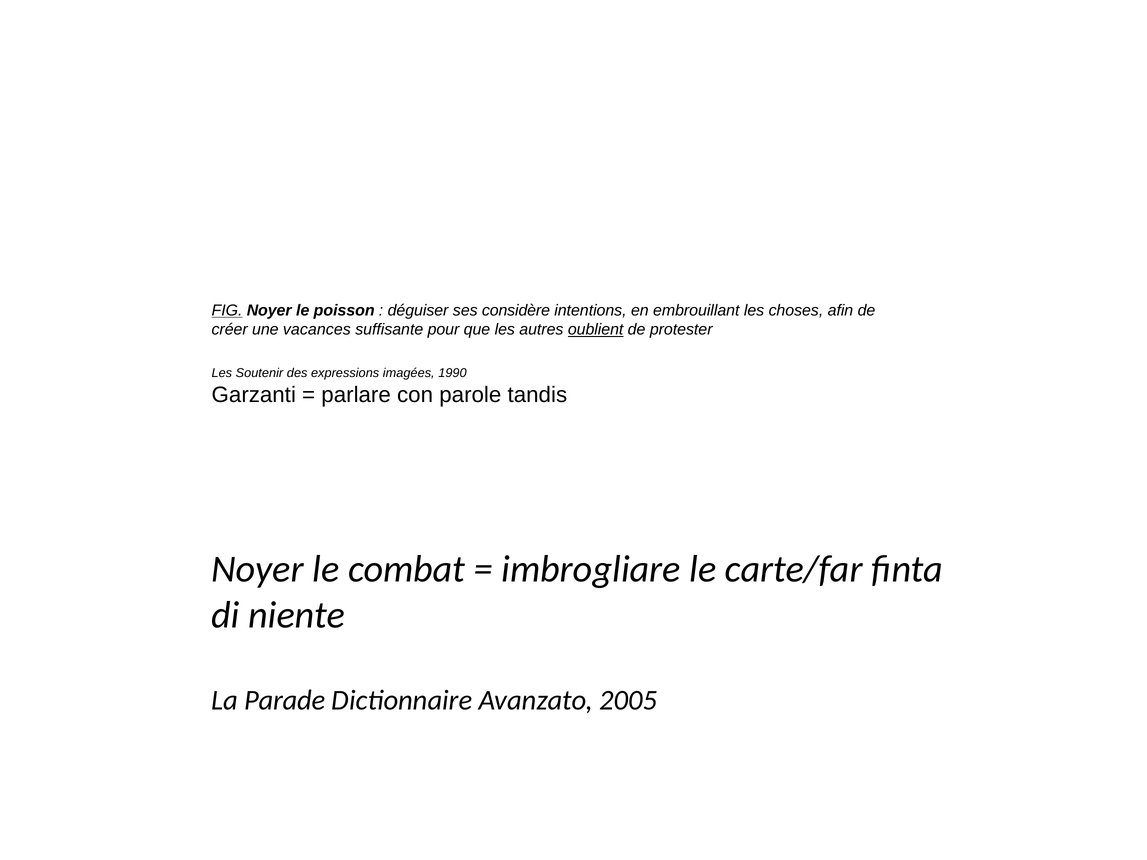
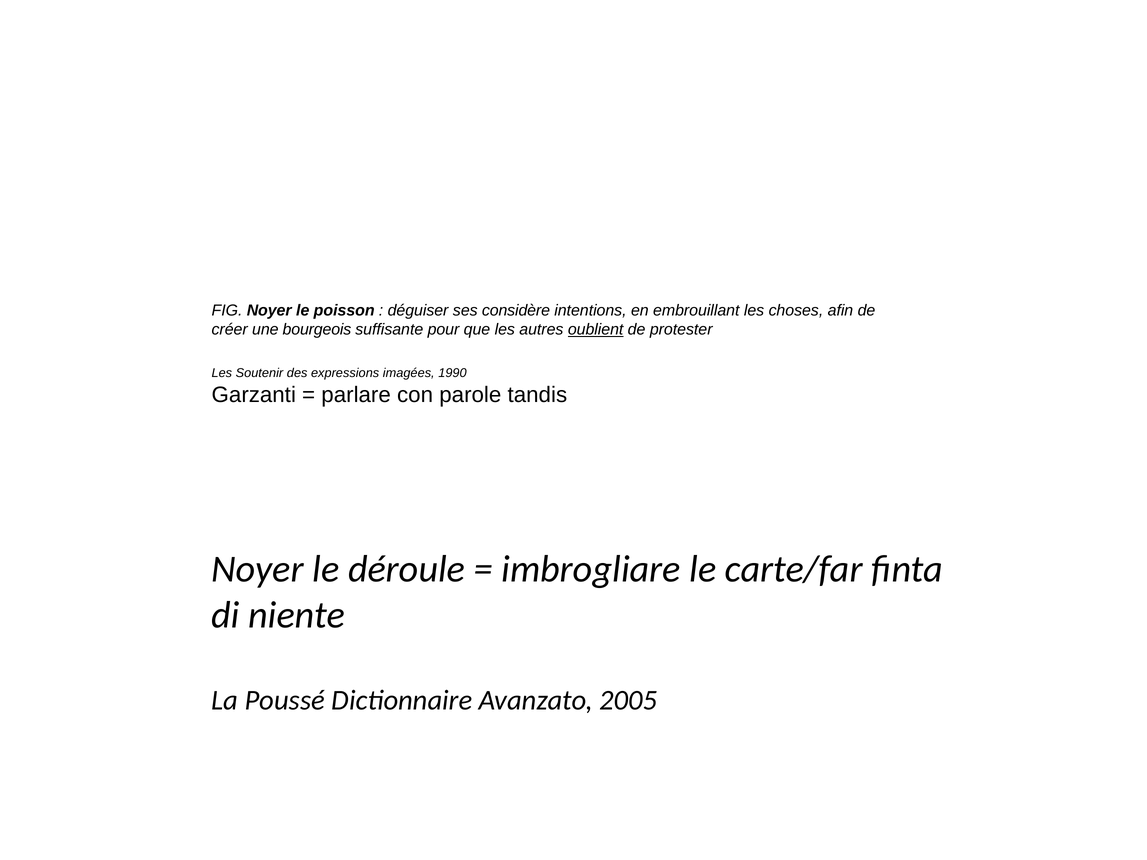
FIG underline: present -> none
vacances: vacances -> bourgeois
combat: combat -> déroule
Parade: Parade -> Poussé
